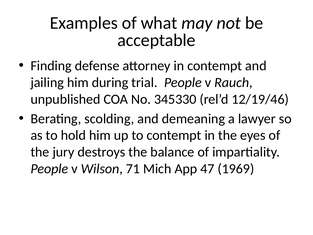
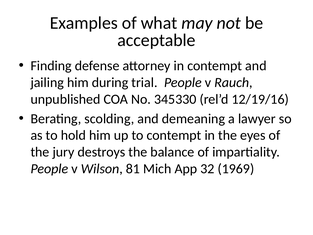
12/19/46: 12/19/46 -> 12/19/16
71: 71 -> 81
47: 47 -> 32
